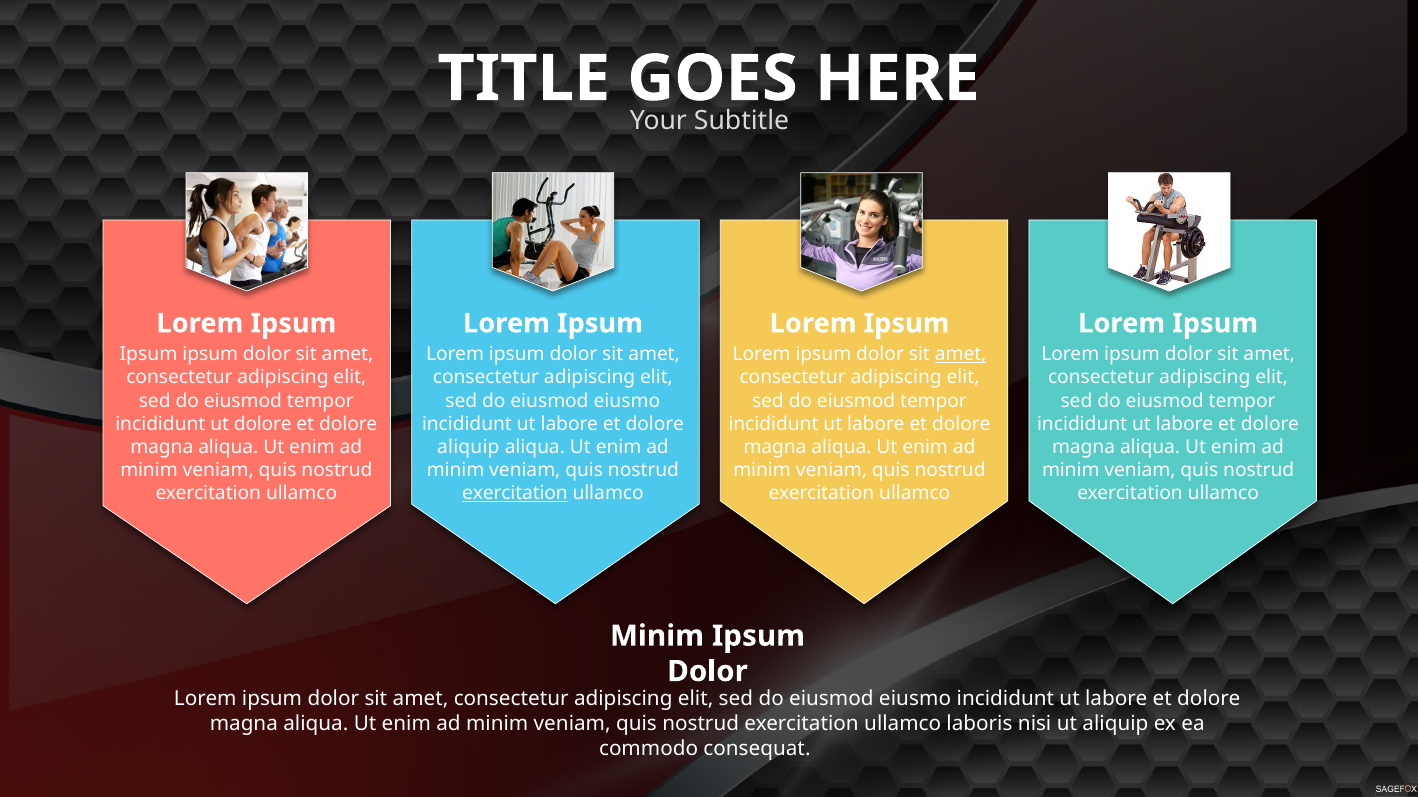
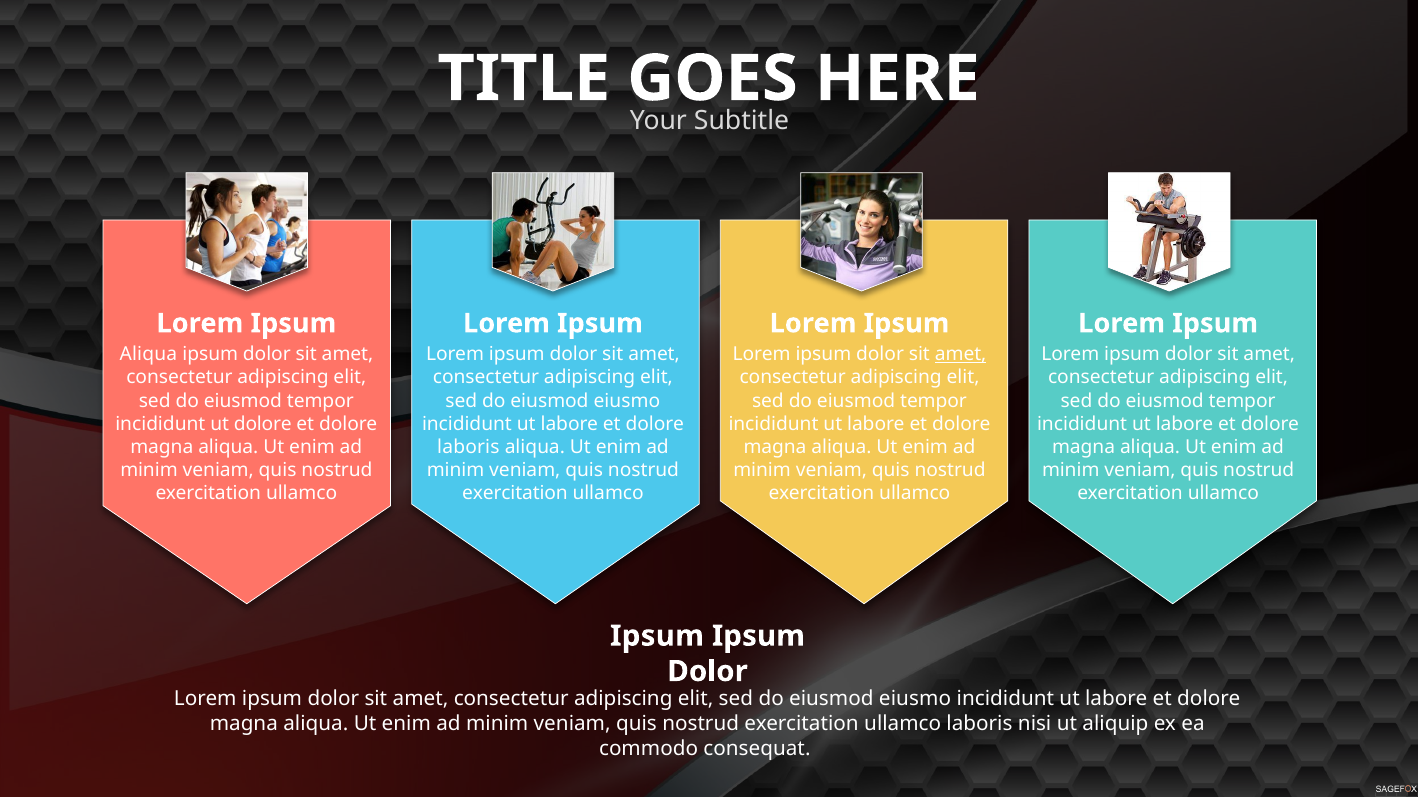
Ipsum at (148, 355): Ipsum -> Aliqua
aliquip at (468, 447): aliquip -> laboris
exercitation at (515, 493) underline: present -> none
Minim at (657, 636): Minim -> Ipsum
